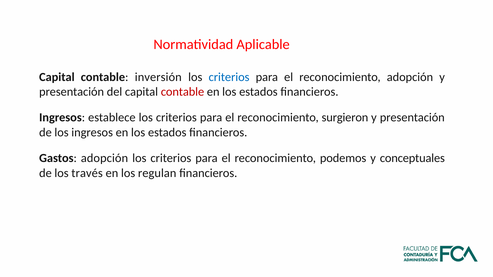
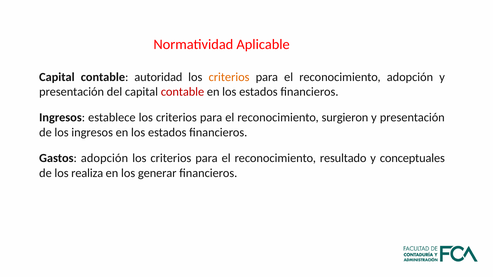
inversión: inversión -> autoridad
criterios at (229, 77) colour: blue -> orange
podemos: podemos -> resultado
través: través -> realiza
regulan: regulan -> generar
